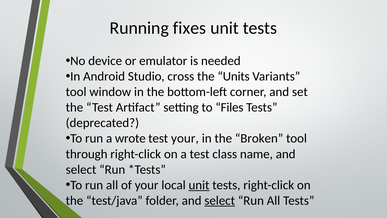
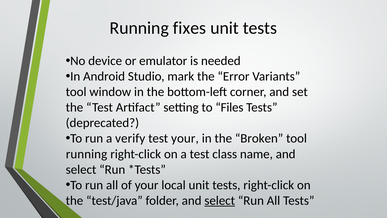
cross: cross -> mark
Units: Units -> Error
wrote: wrote -> verify
through at (87, 154): through -> running
unit at (199, 185) underline: present -> none
